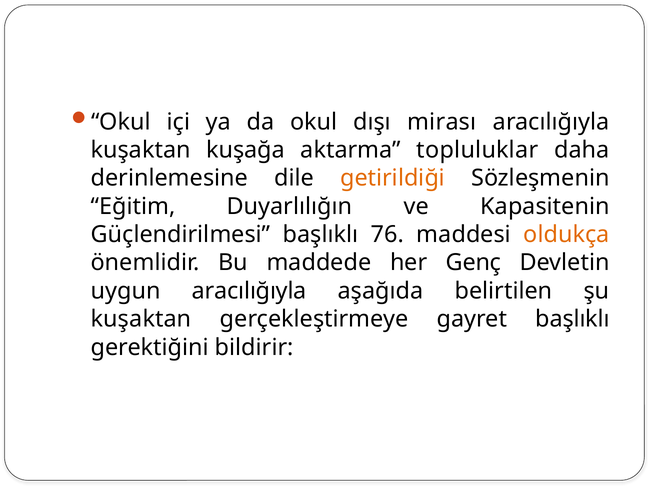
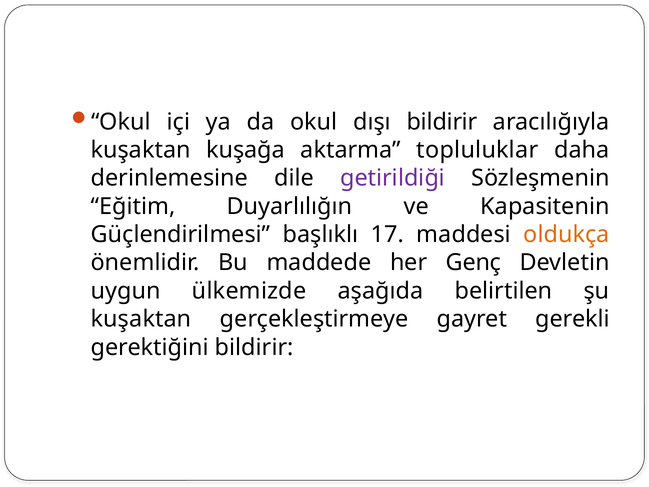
dışı mirası: mirası -> bildirir
getirildiği colour: orange -> purple
76: 76 -> 17
uygun aracılığıyla: aracılığıyla -> ülkemizde
gayret başlıklı: başlıklı -> gerekli
